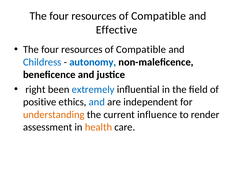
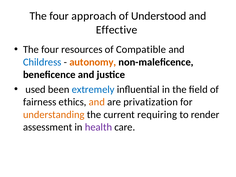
resources at (94, 16): resources -> approach
Compatible at (159, 16): Compatible -> Understood
autonomy colour: blue -> orange
right: right -> used
positive: positive -> fairness
and at (97, 102) colour: blue -> orange
independent: independent -> privatization
influence: influence -> requiring
health colour: orange -> purple
